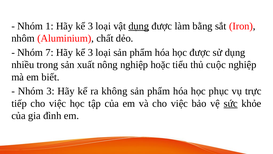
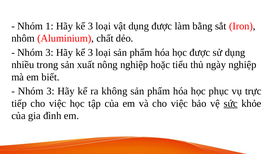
dụng at (139, 26) underline: present -> none
7 at (49, 52): 7 -> 3
cuộc: cuộc -> ngày
